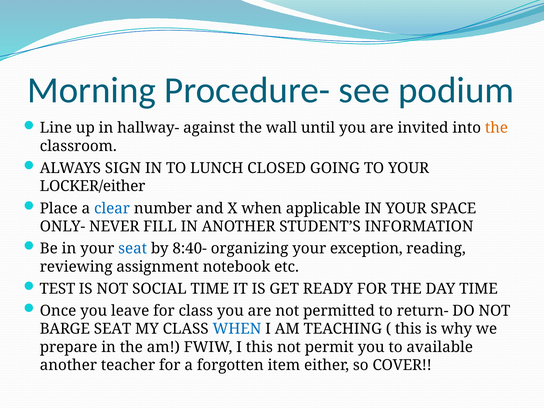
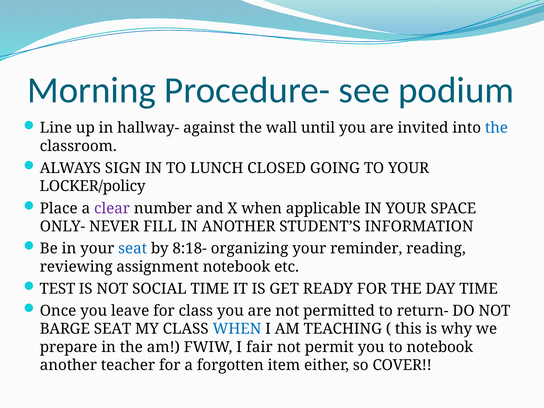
the at (496, 128) colour: orange -> blue
LOCKER/either: LOCKER/either -> LOCKER/policy
clear colour: blue -> purple
8:40-: 8:40- -> 8:18-
exception: exception -> reminder
I this: this -> fair
to available: available -> notebook
